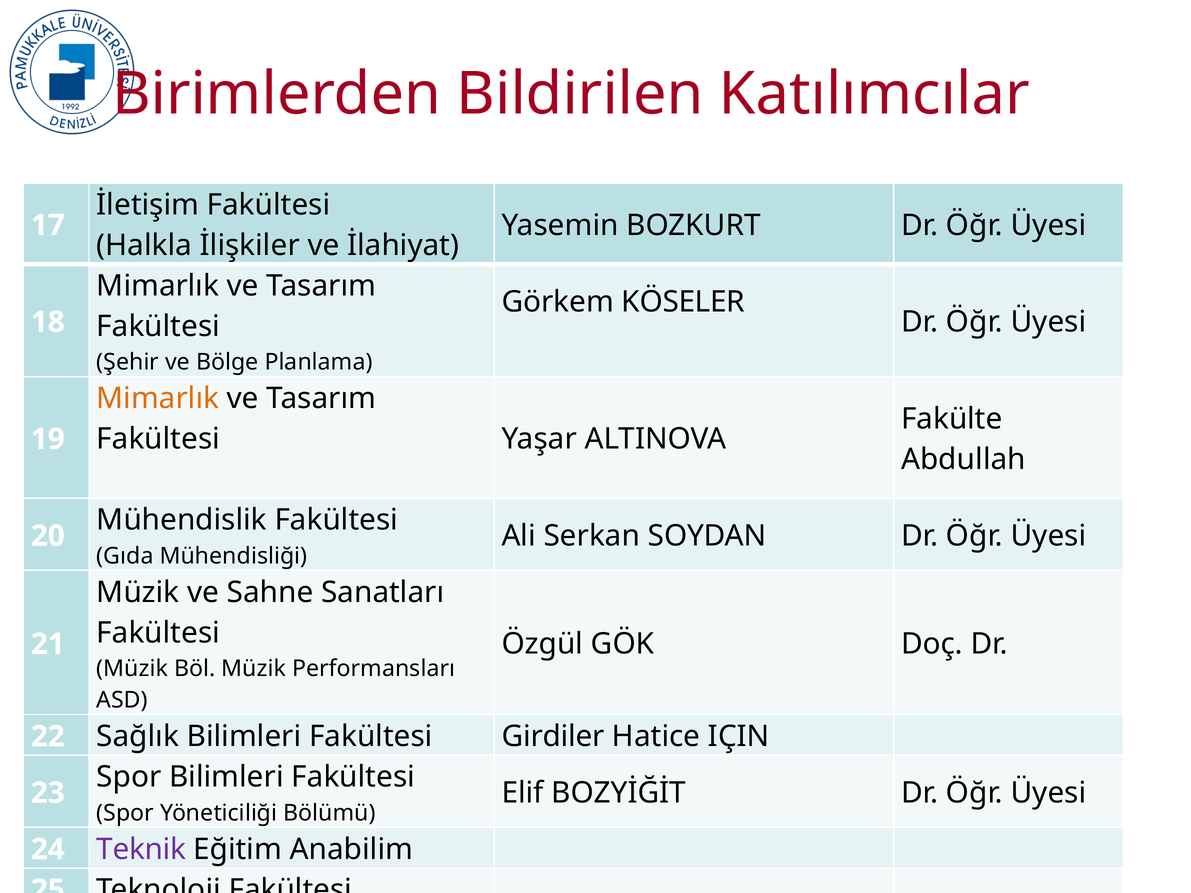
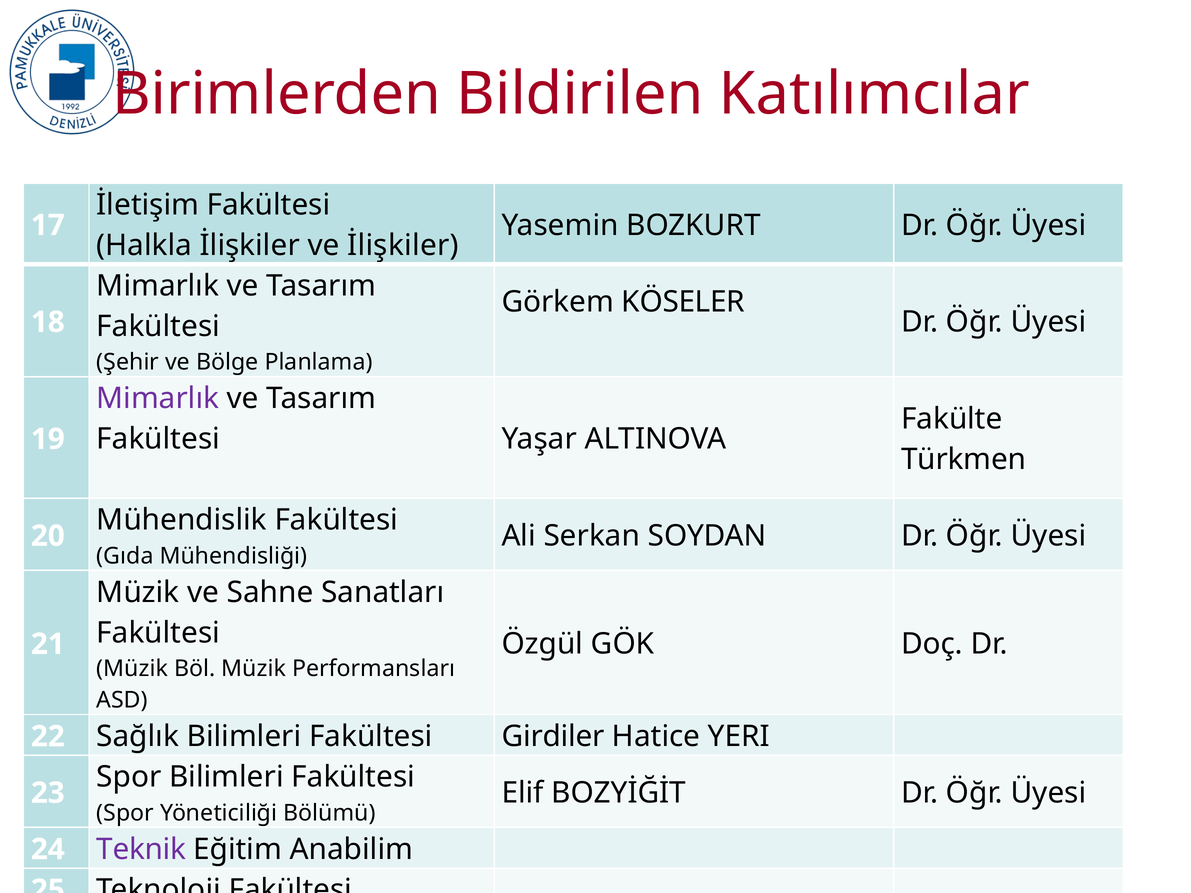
ve İlahiyat: İlahiyat -> İlişkiler
Mimarlık at (158, 399) colour: orange -> purple
Abdullah: Abdullah -> Türkmen
IÇIN: IÇIN -> YERI
